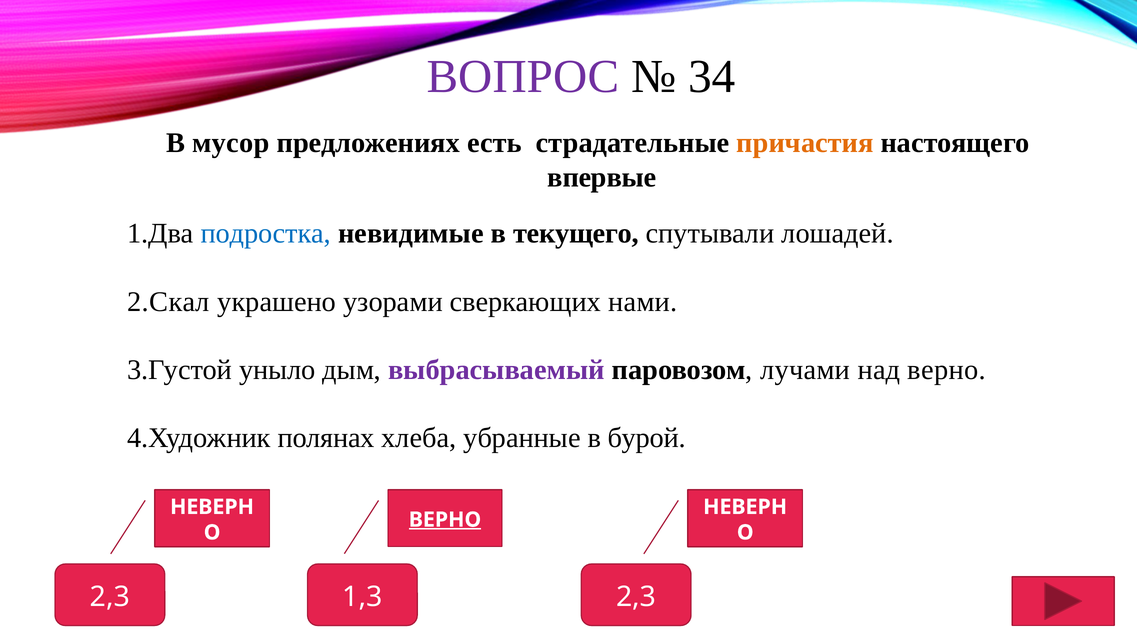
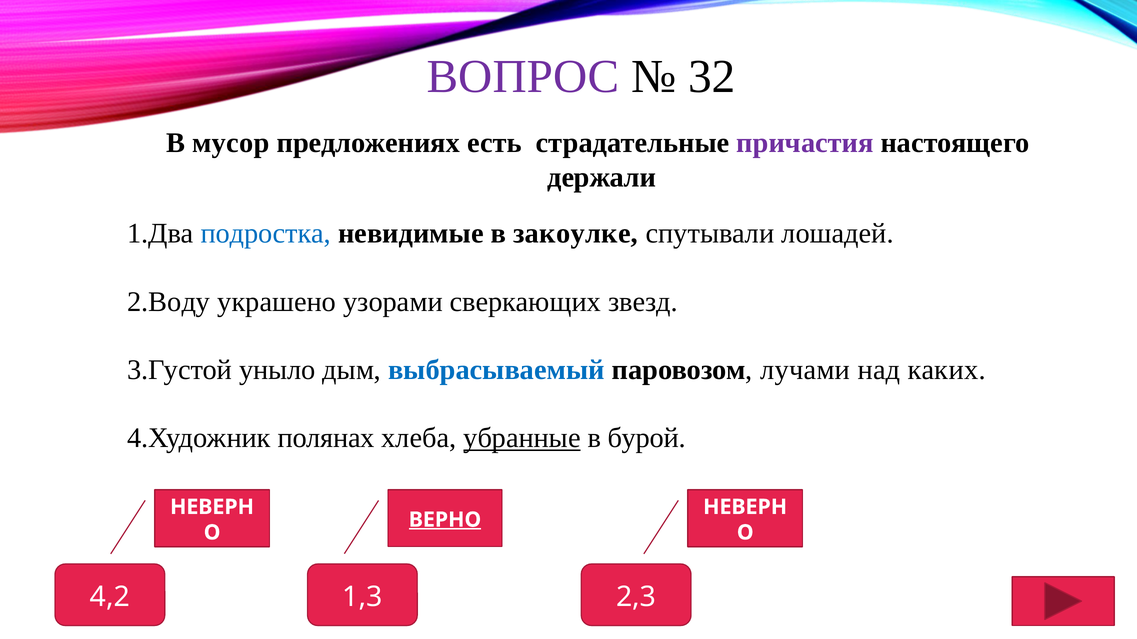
34: 34 -> 32
причастия colour: orange -> purple
впервые: впервые -> держали
текущего: текущего -> закоулке
2.Скал: 2.Скал -> 2.Воду
нами: нами -> звезд
выбрасываемый colour: purple -> blue
над верно: верно -> каких
убранные underline: none -> present
2,3 at (110, 597): 2,3 -> 4,2
